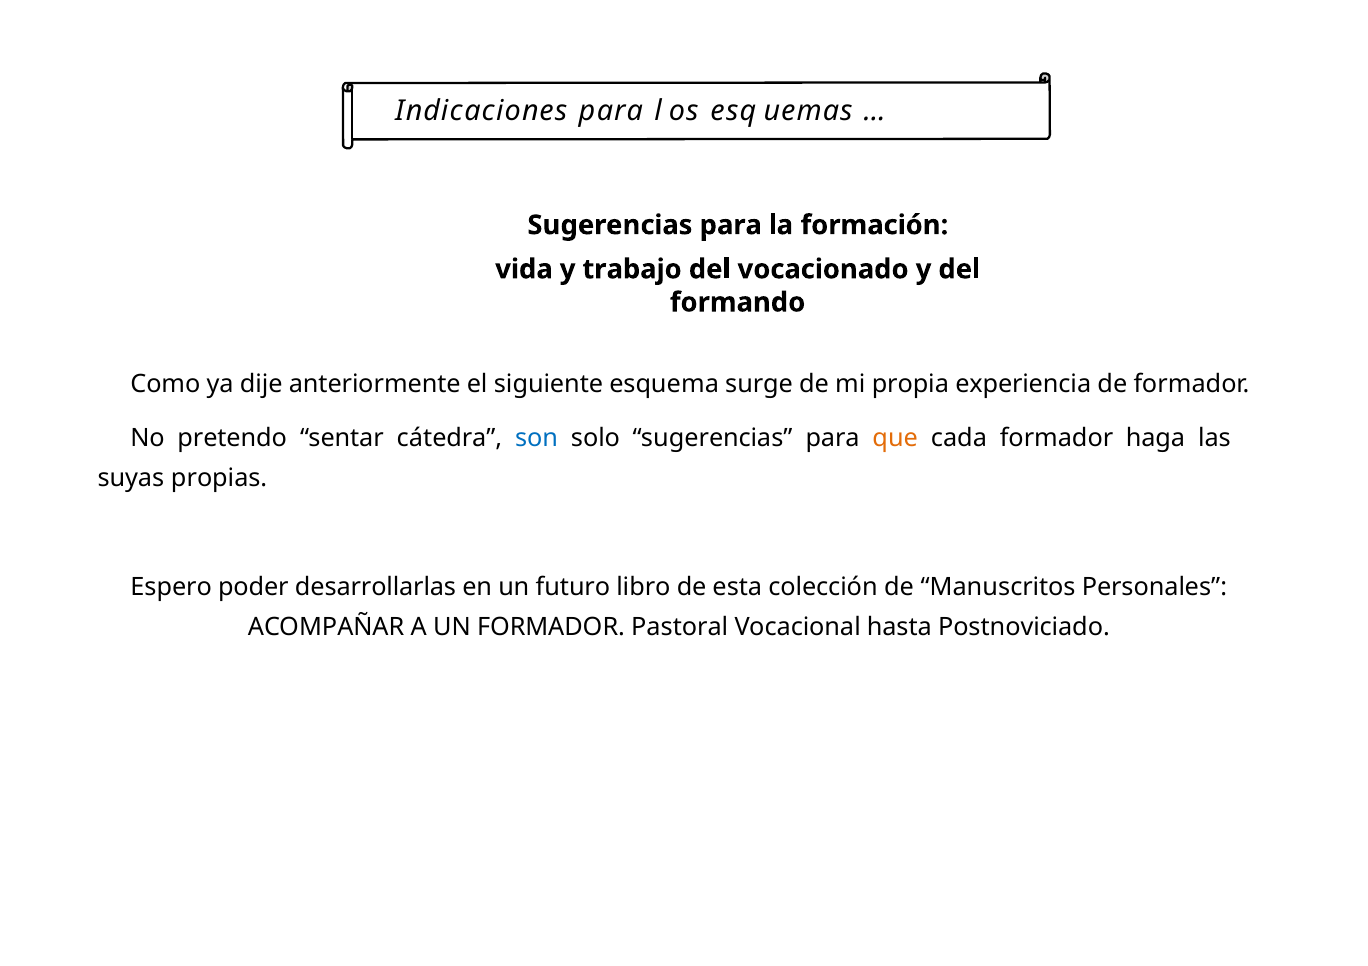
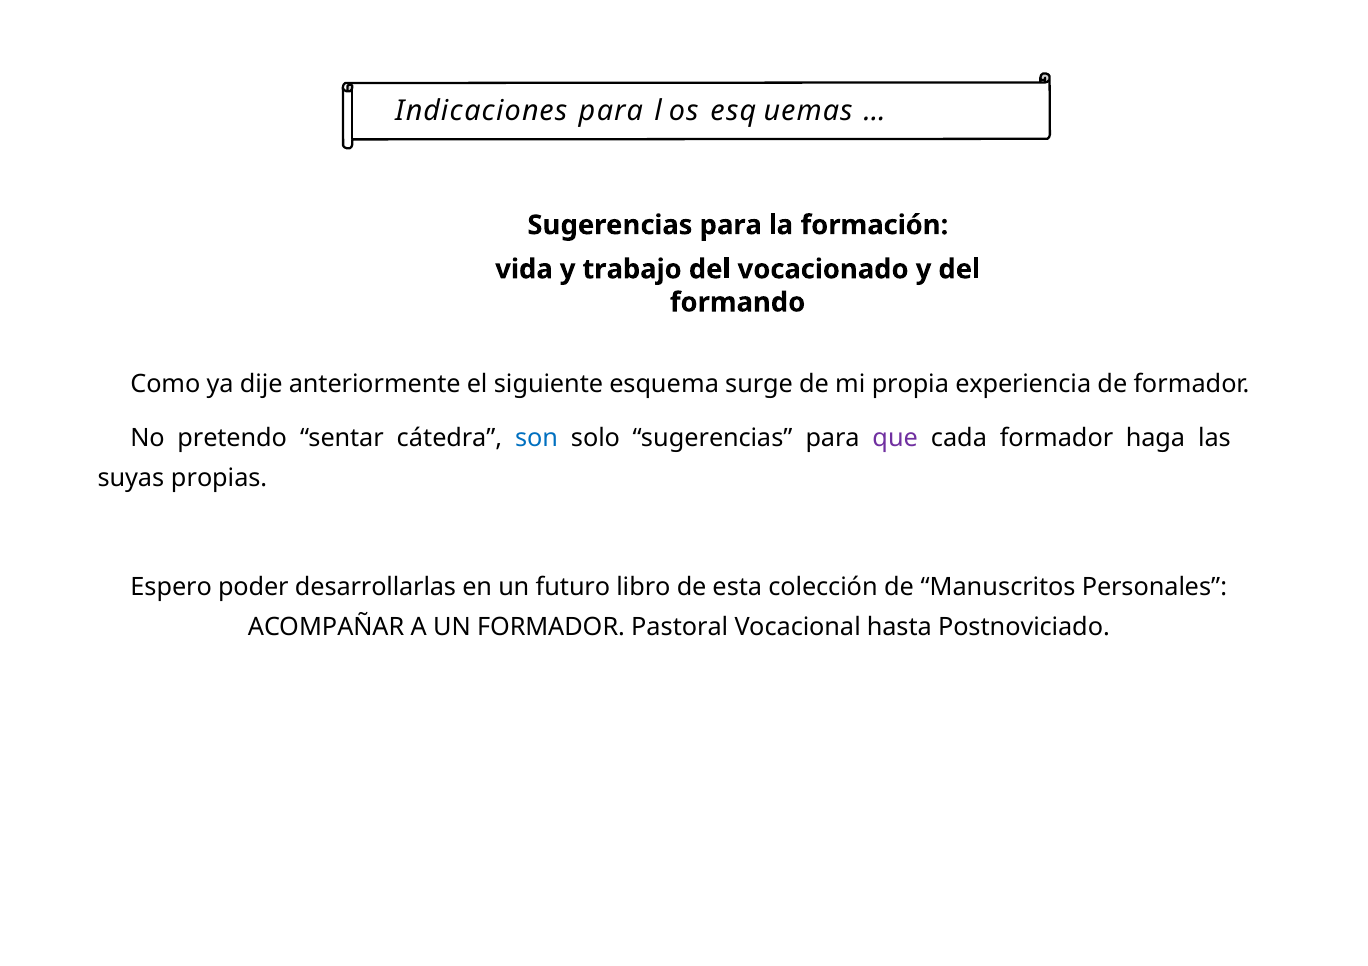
que colour: orange -> purple
